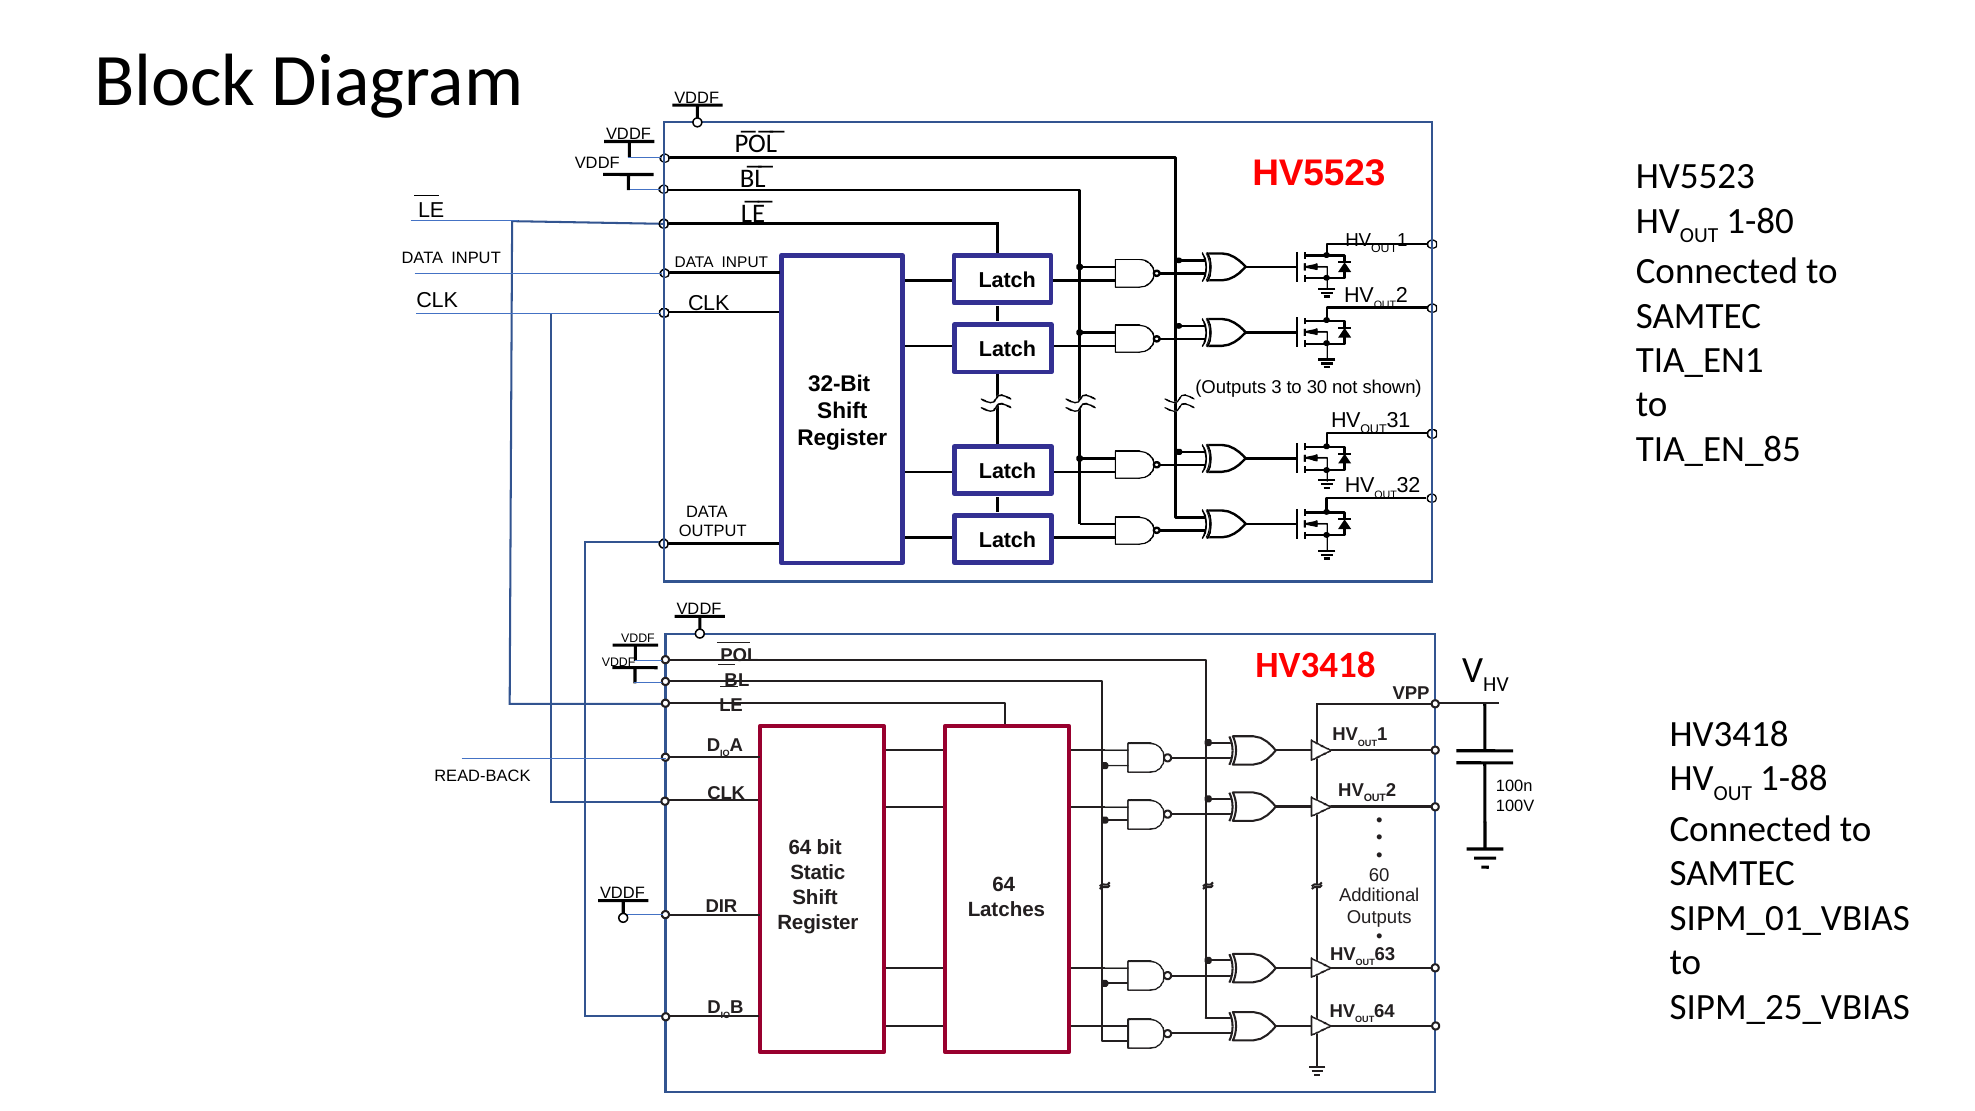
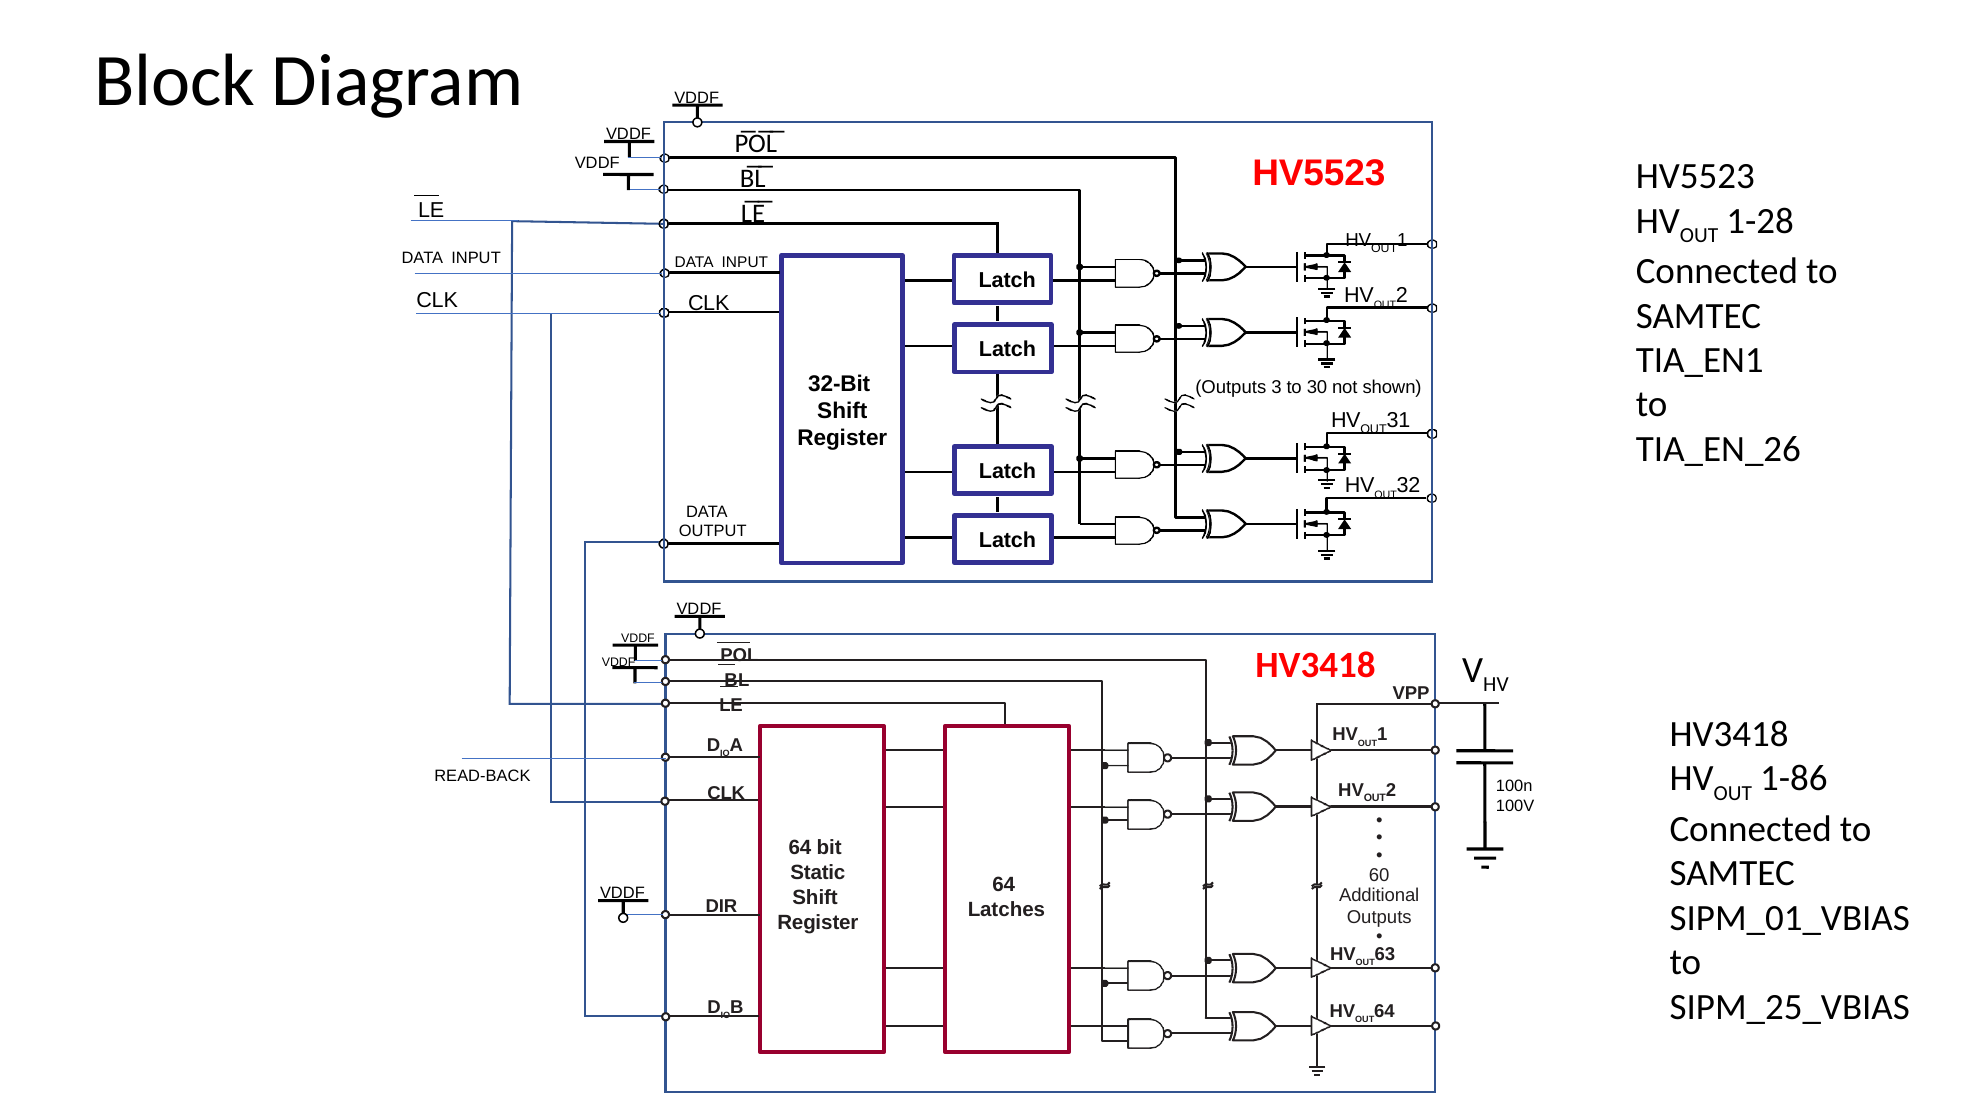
1-80: 1-80 -> 1-28
TIA_EN_85: TIA_EN_85 -> TIA_EN_26
1-88: 1-88 -> 1-86
